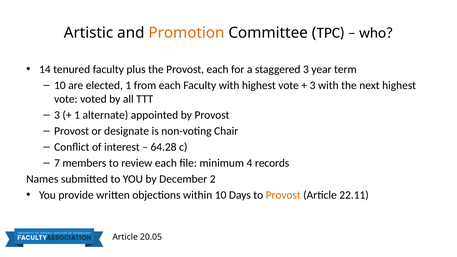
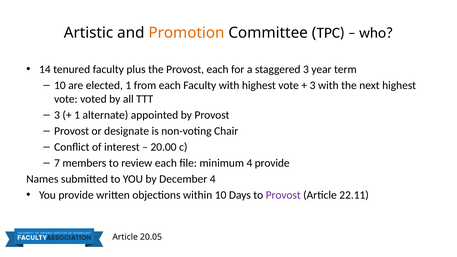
64.28: 64.28 -> 20.00
4 records: records -> provide
December 2: 2 -> 4
Provost at (283, 195) colour: orange -> purple
